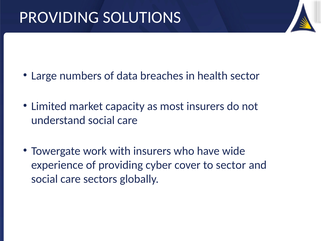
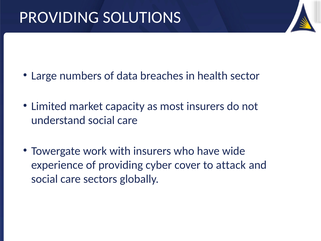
to sector: sector -> attack
